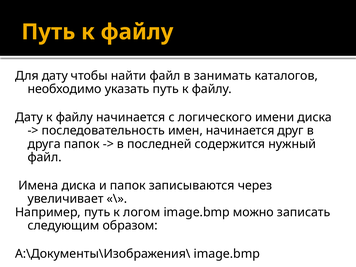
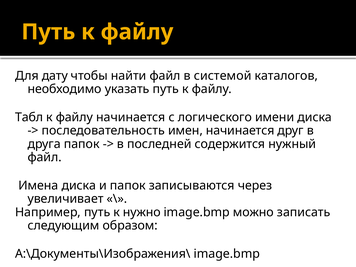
занимать: занимать -> системой
Дату at (29, 117): Дату -> Табл
логом: логом -> нужно
